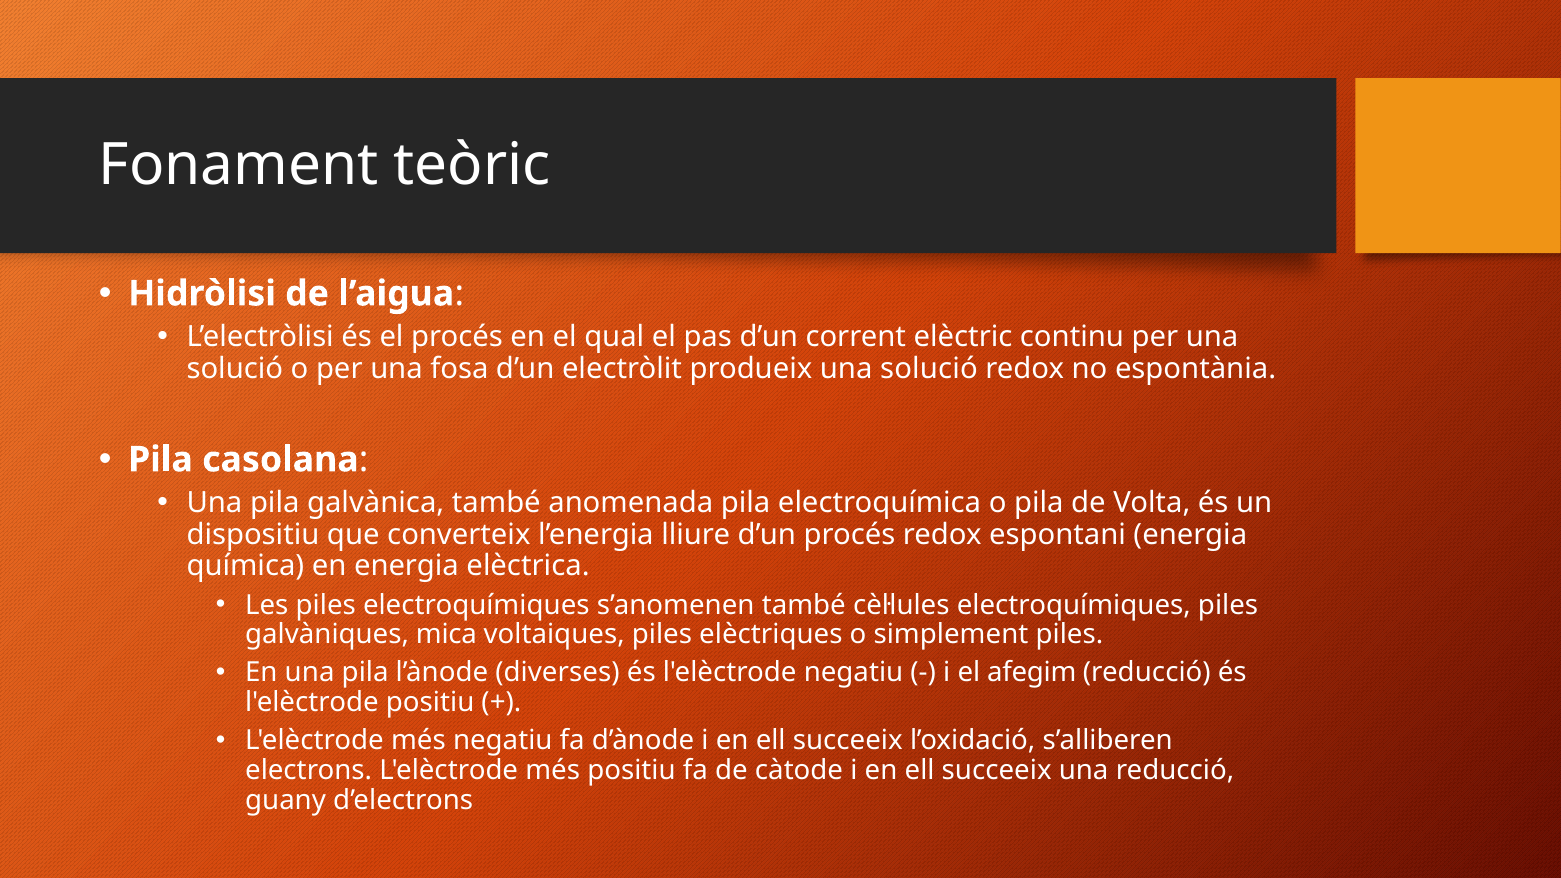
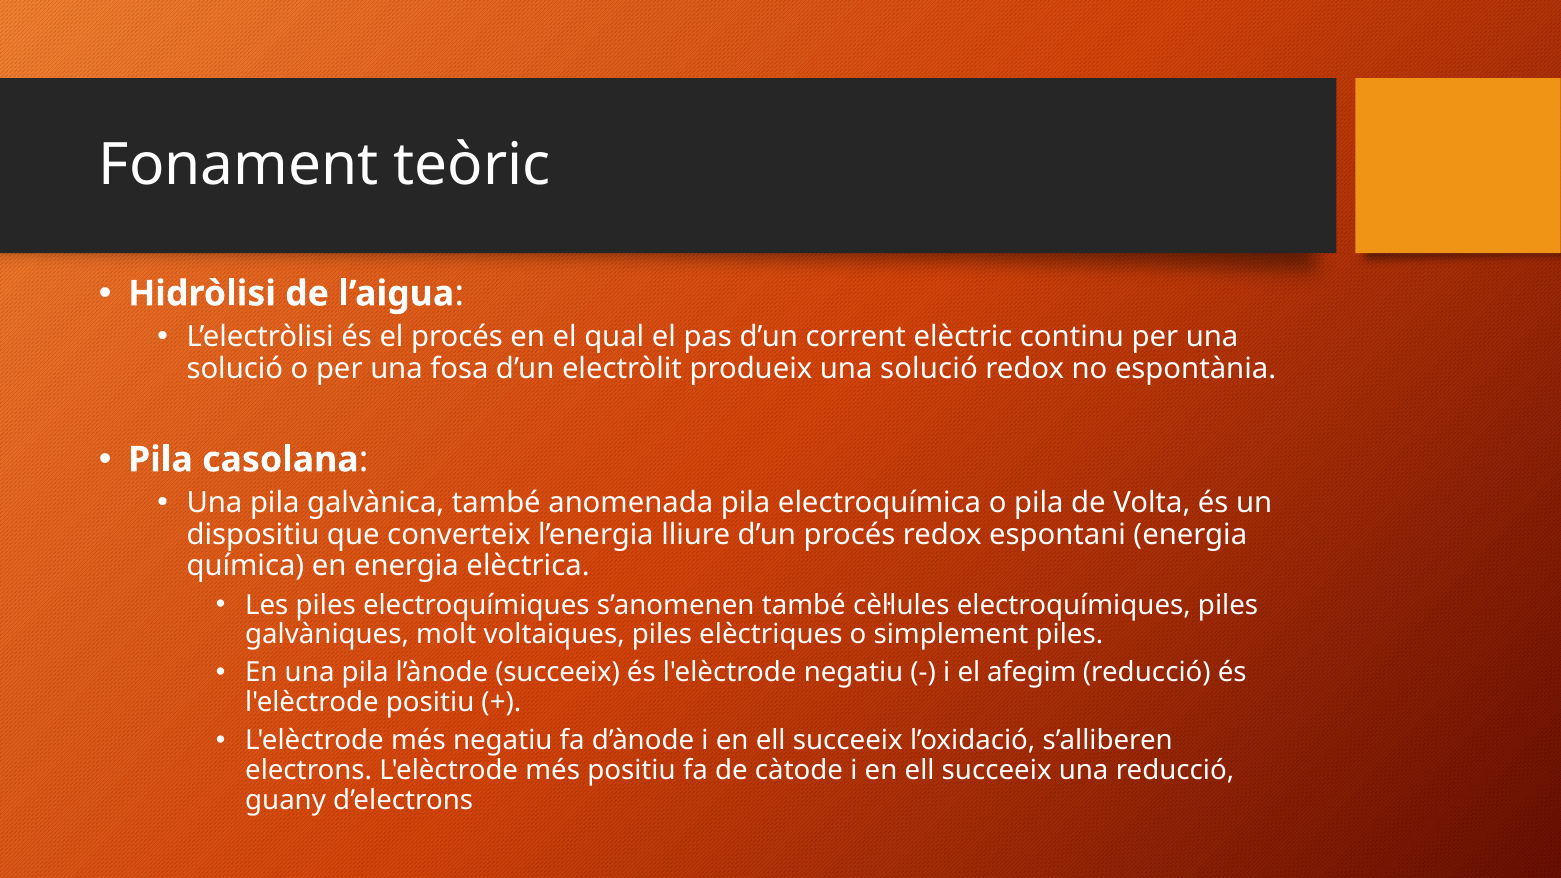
mica: mica -> molt
l’ànode diverses: diverses -> succeeix
